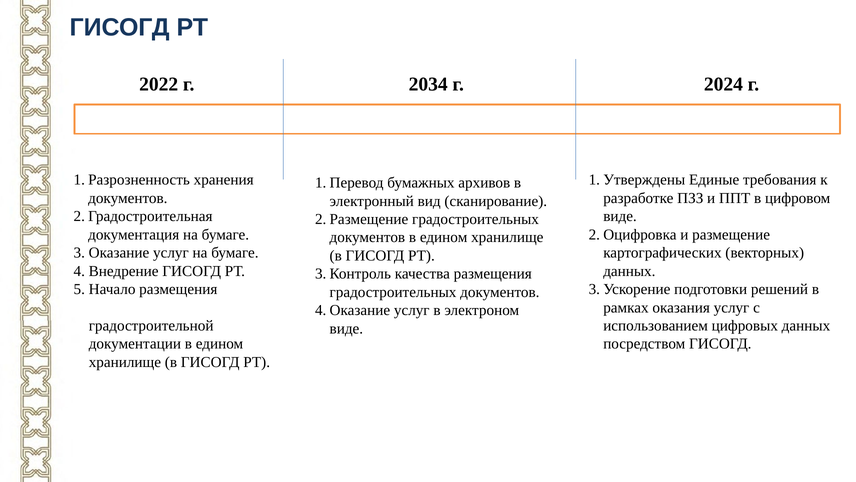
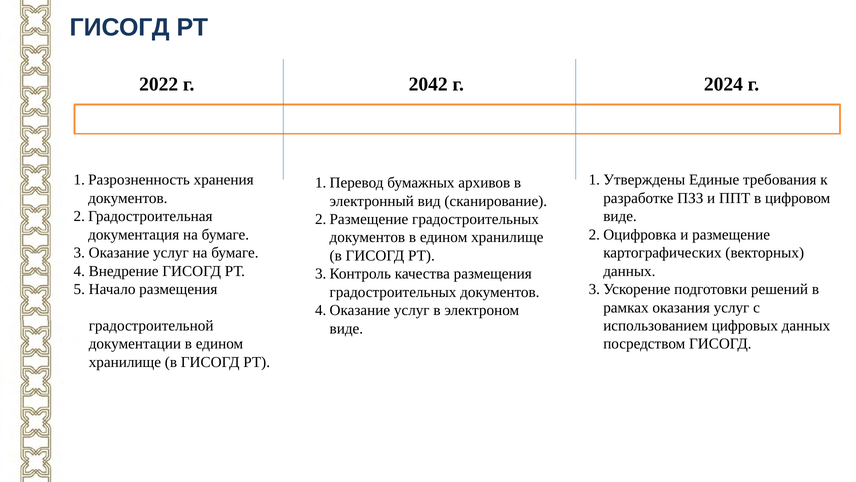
2034: 2034 -> 2042
